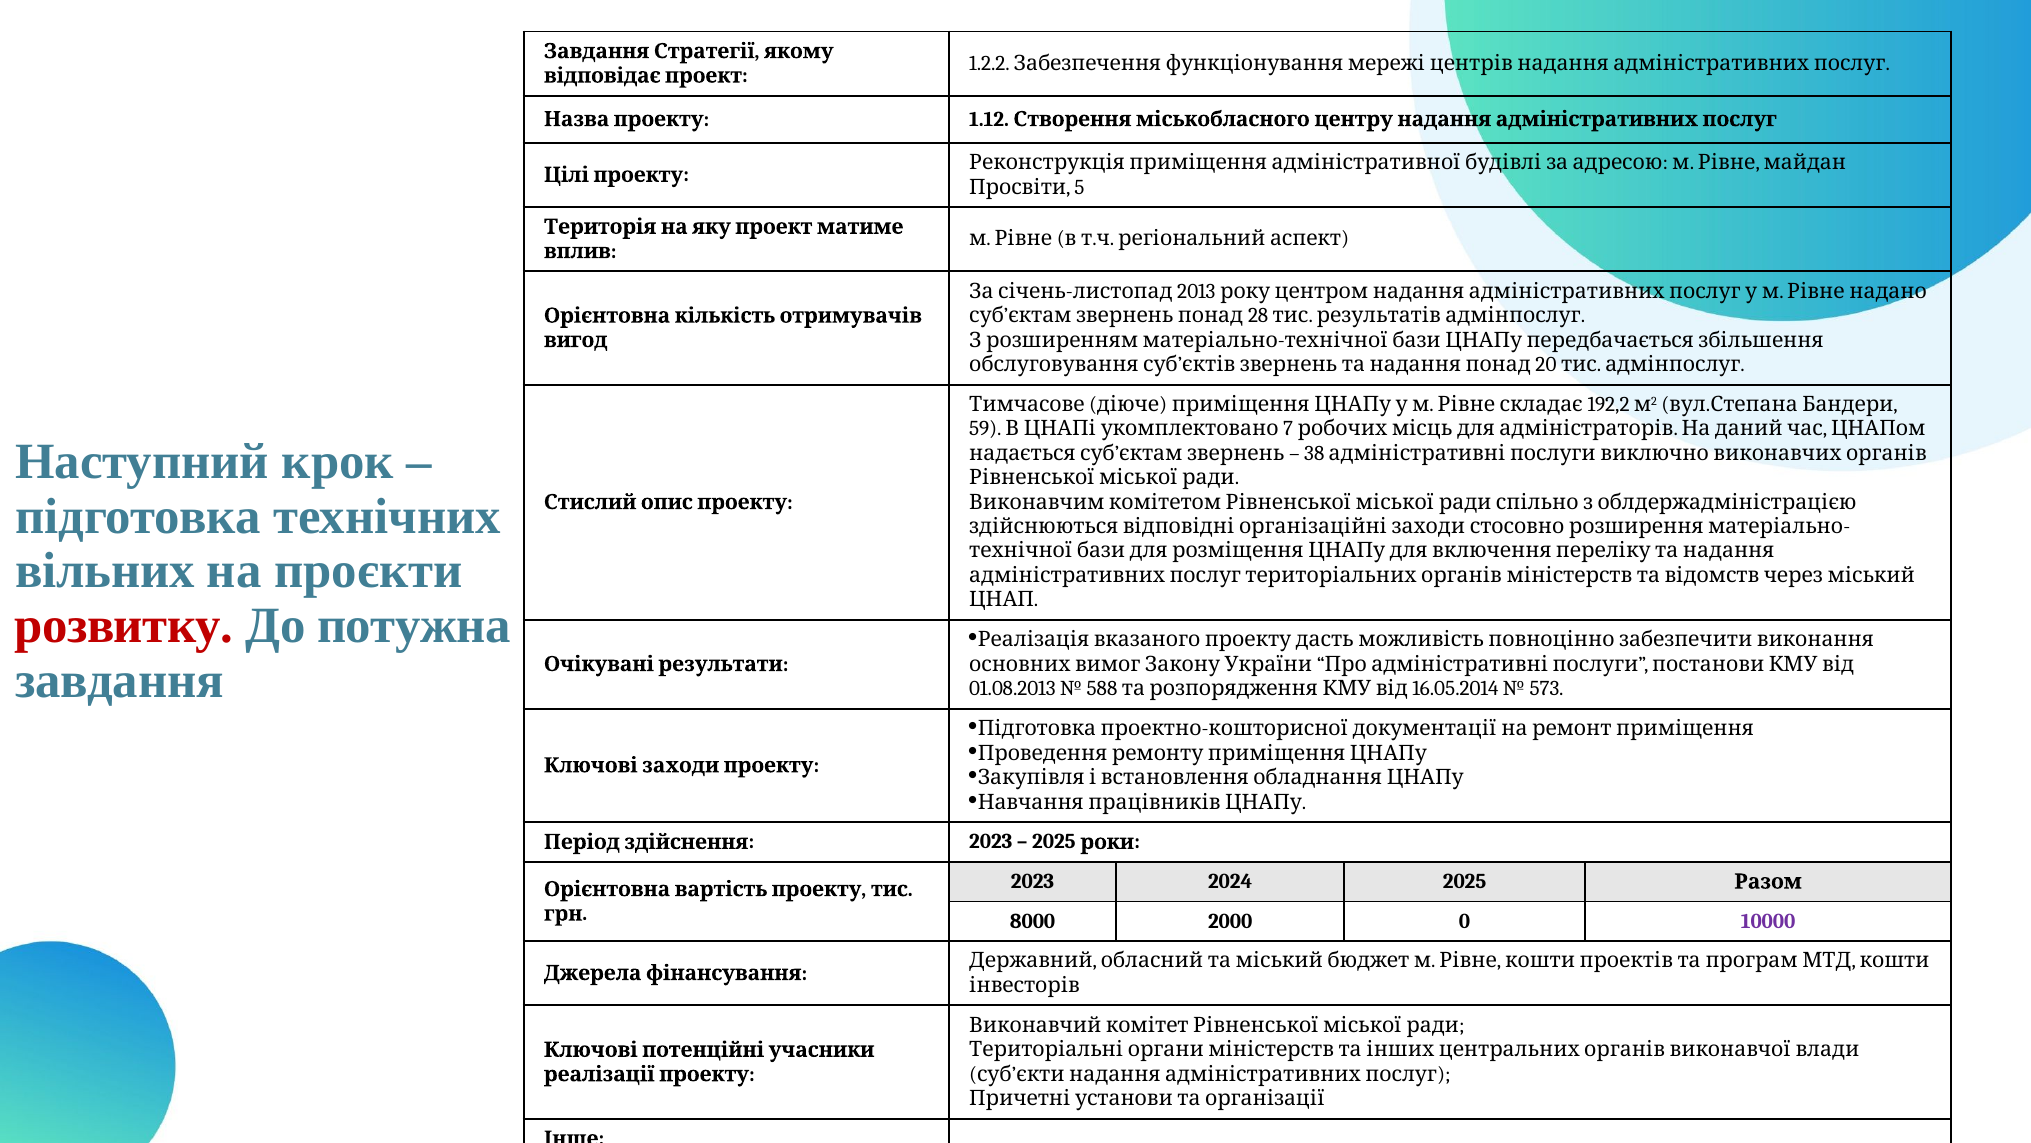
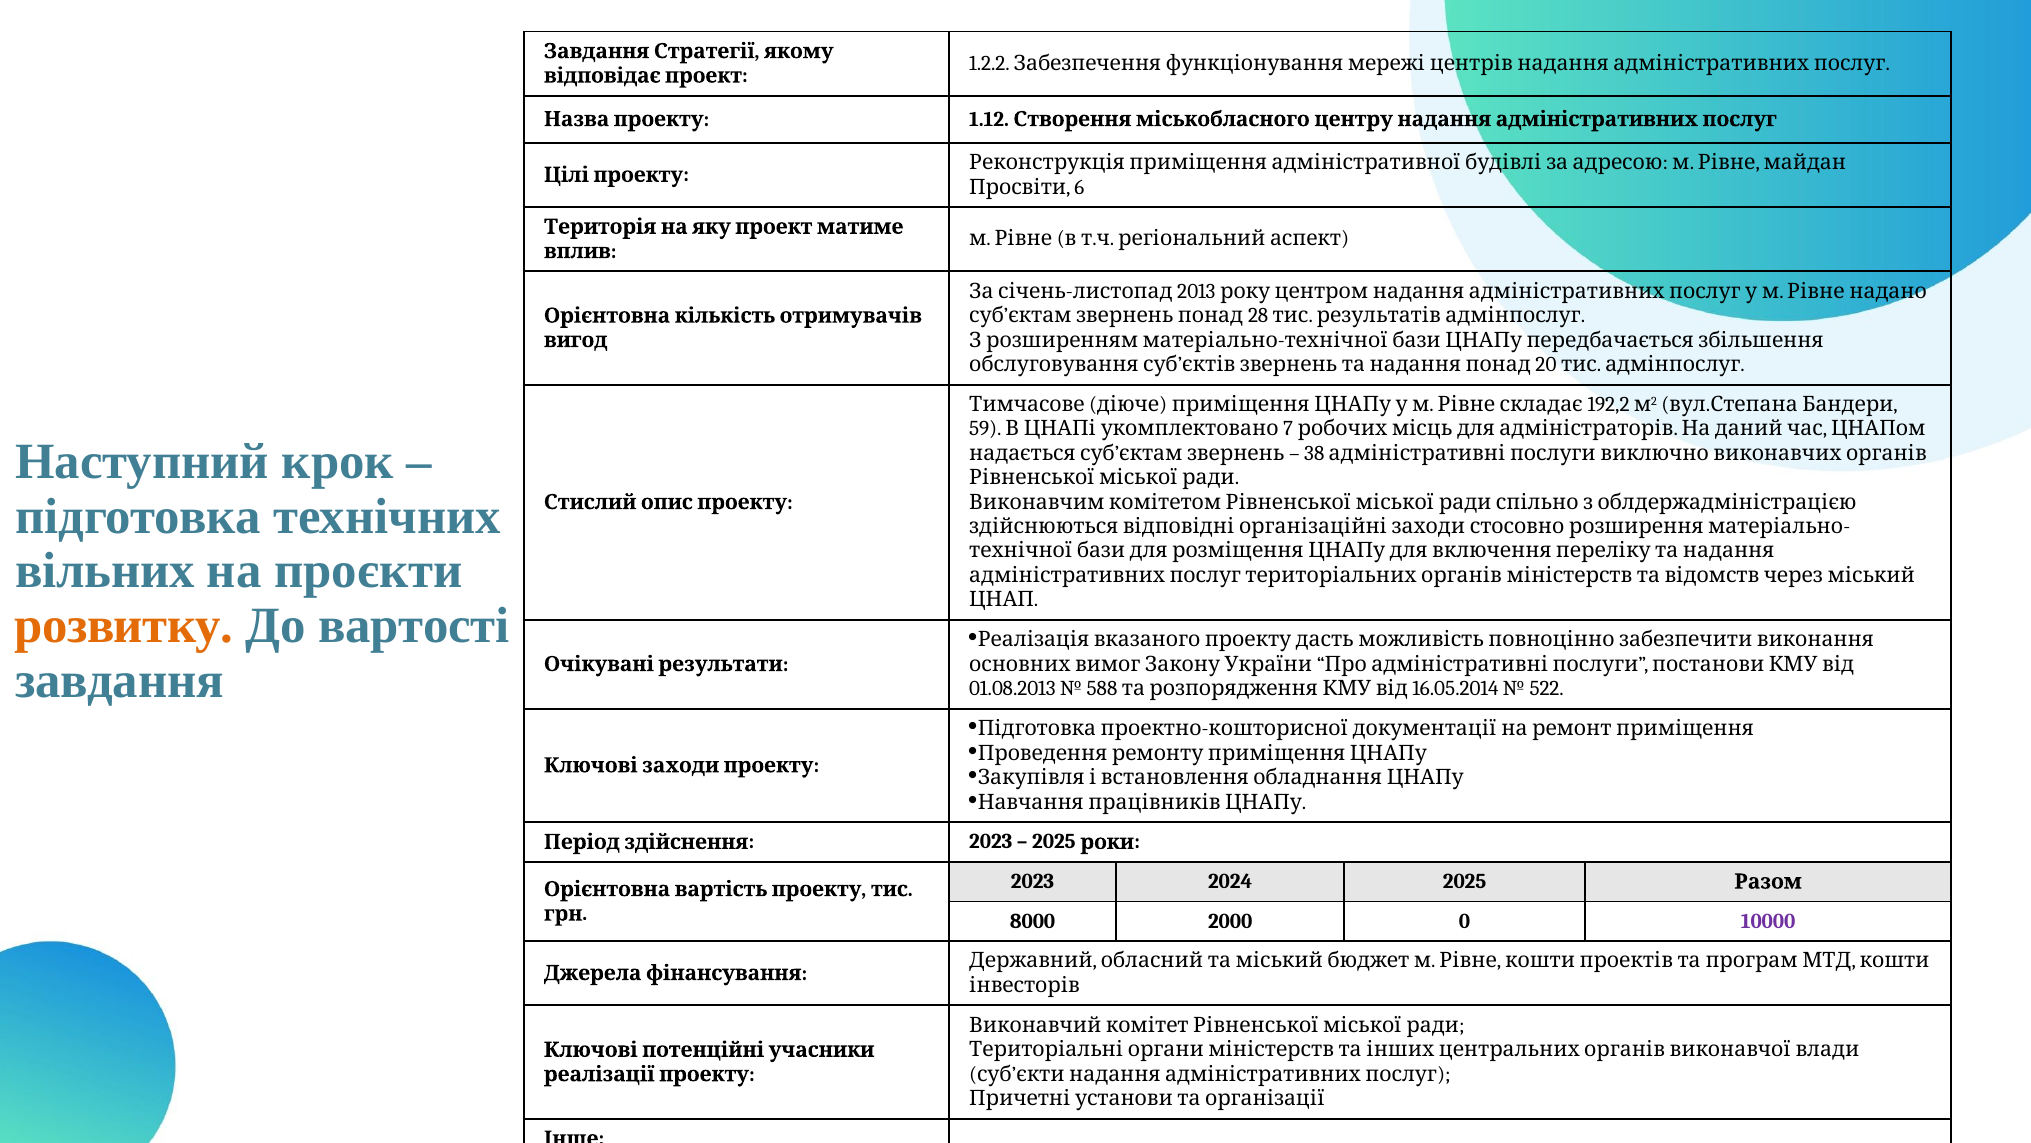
5: 5 -> 6
розвитку colour: red -> orange
потужна: потужна -> вартості
573: 573 -> 522
